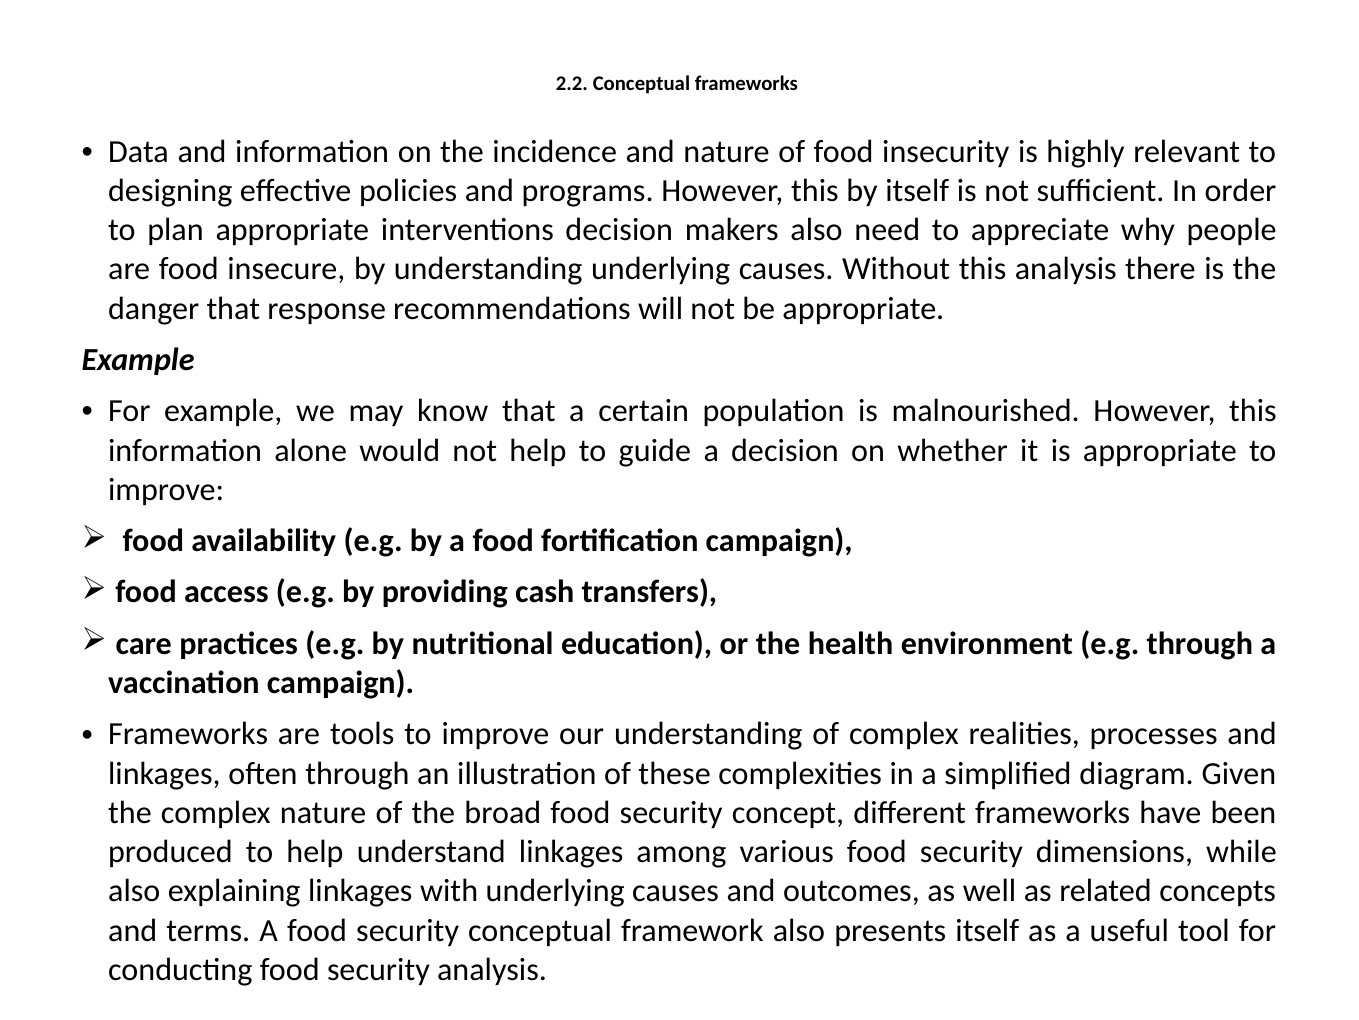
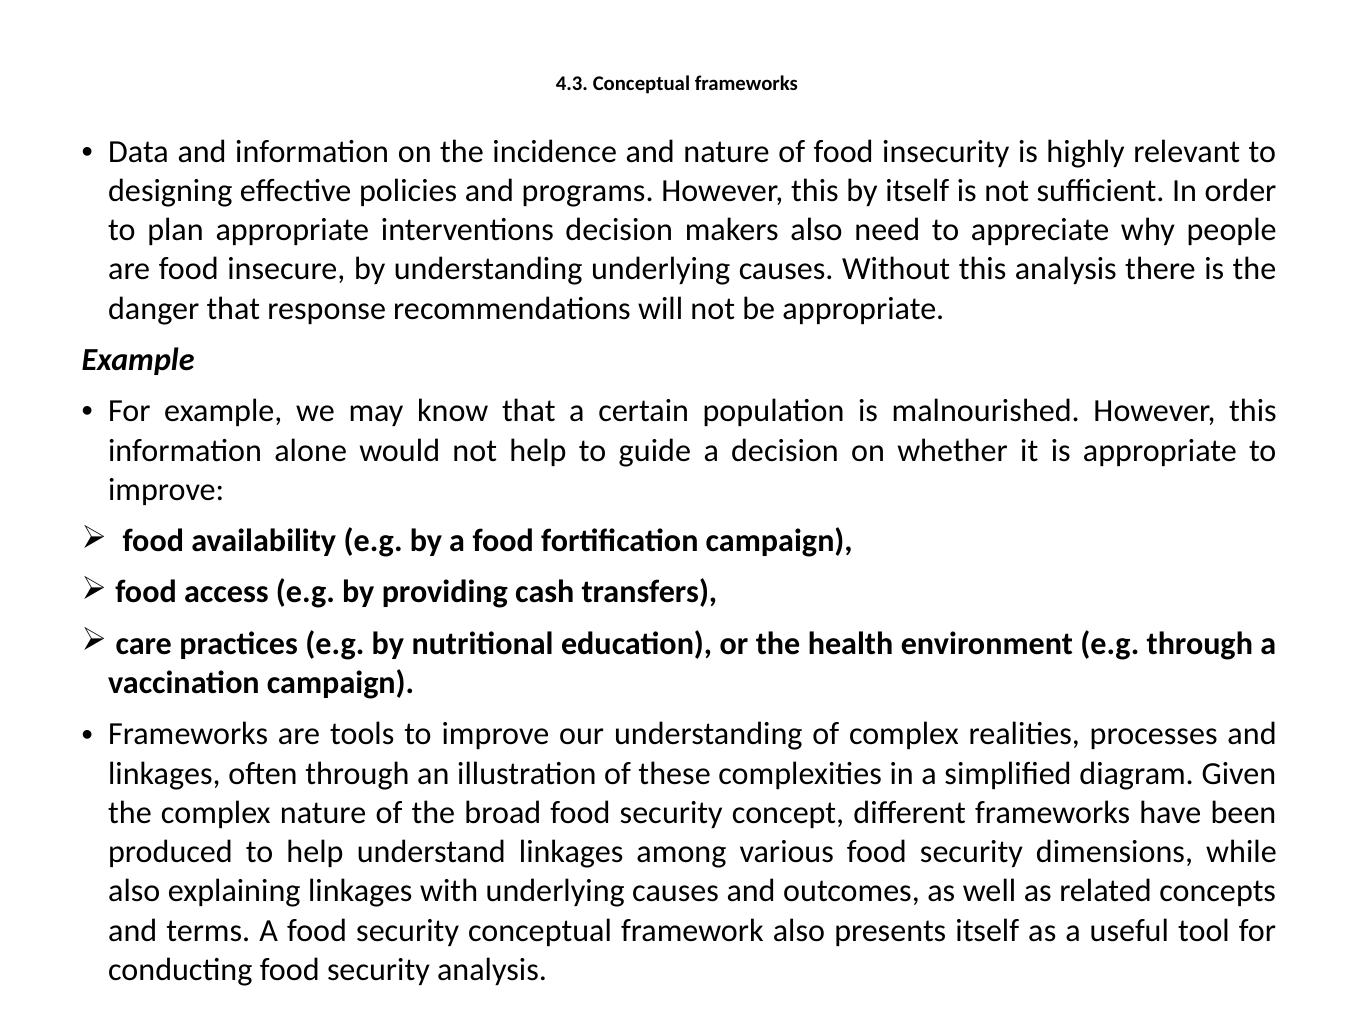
2.2: 2.2 -> 4.3
